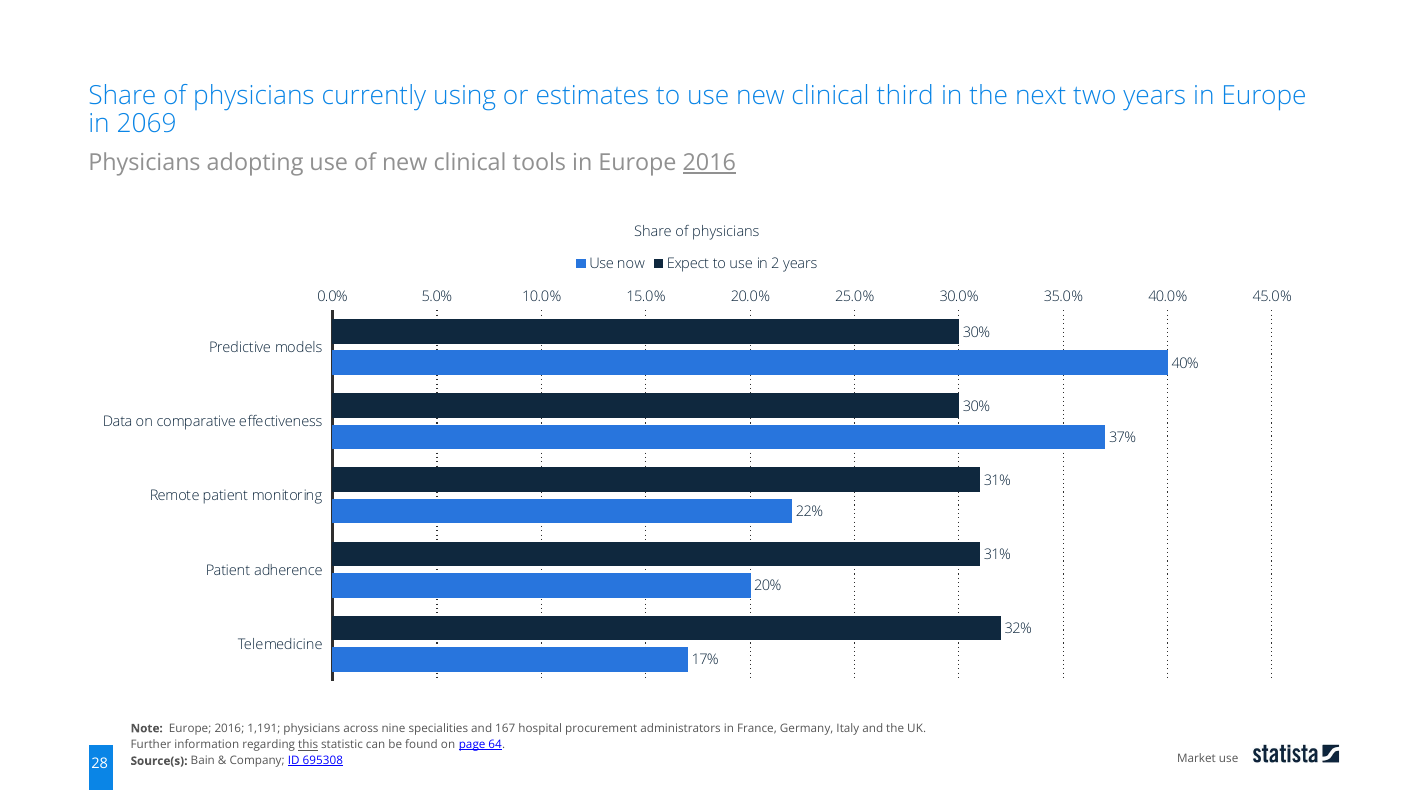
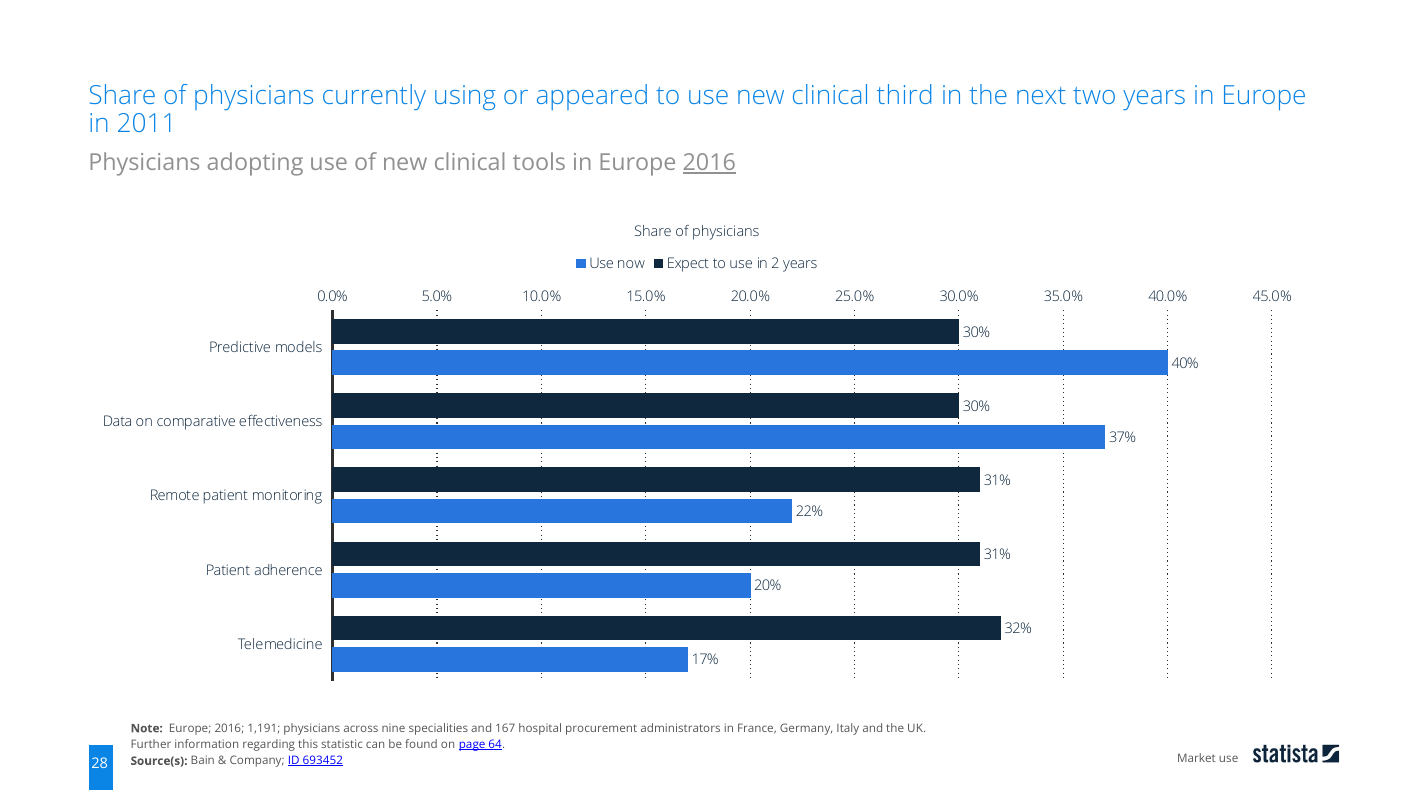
estimates: estimates -> appeared
2069: 2069 -> 2011
this underline: present -> none
695308: 695308 -> 693452
